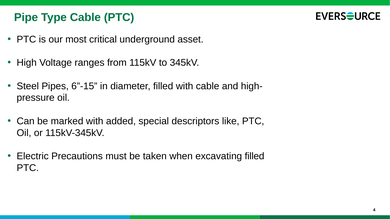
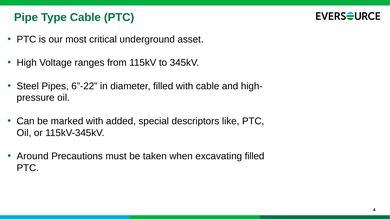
6”-15: 6”-15 -> 6”-22
Electric: Electric -> Around
